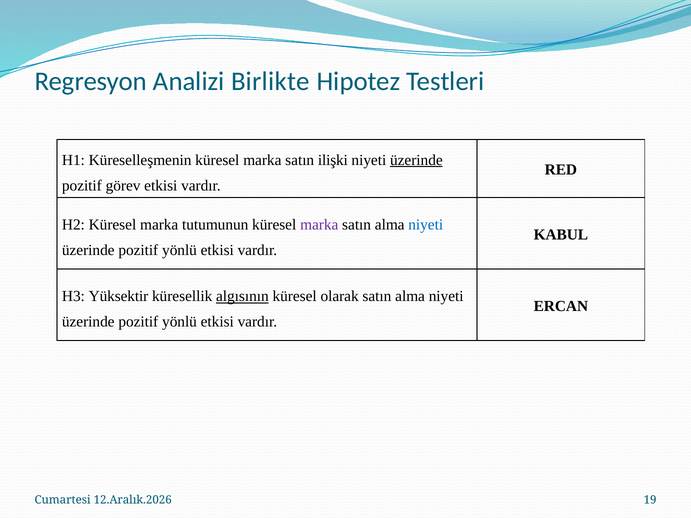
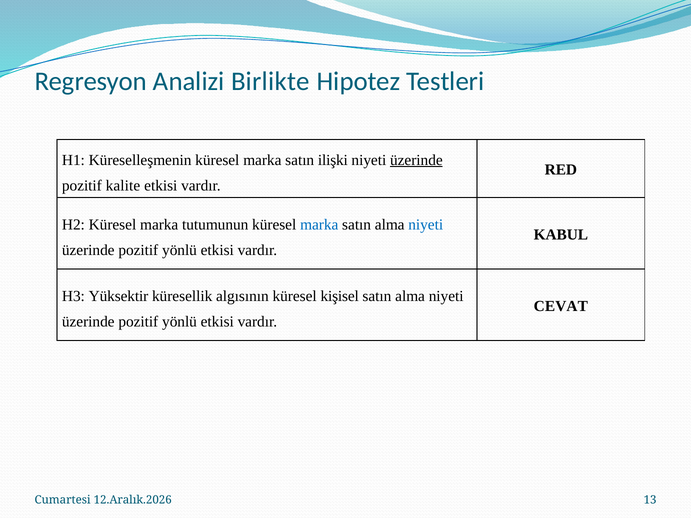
görev: görev -> kalite
marka at (319, 225) colour: purple -> blue
algısının underline: present -> none
olarak: olarak -> kişisel
ERCAN: ERCAN -> CEVAT
19: 19 -> 13
